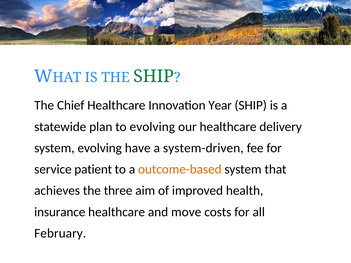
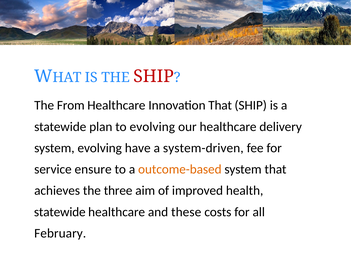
SHIP at (154, 76) colour: green -> red
Chief: Chief -> From
Innovation Year: Year -> That
patient: patient -> ensure
insurance at (60, 212): insurance -> statewide
move: move -> these
